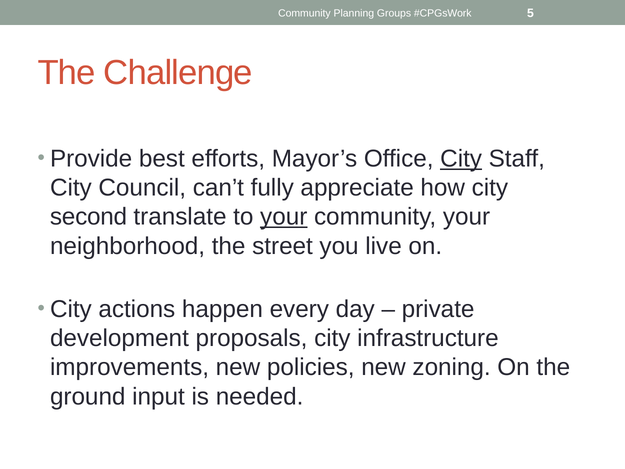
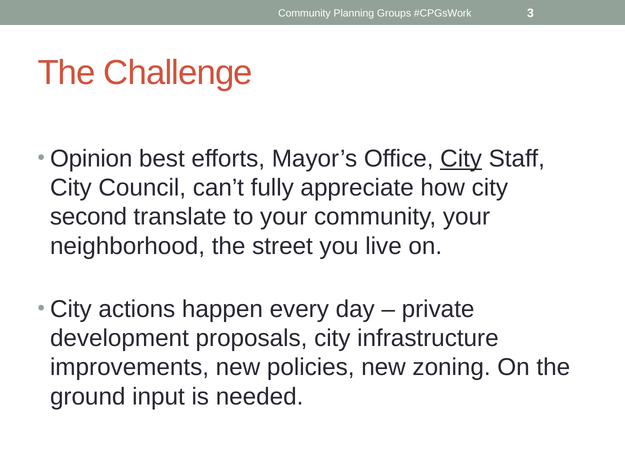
5: 5 -> 3
Provide: Provide -> Opinion
your at (284, 217) underline: present -> none
